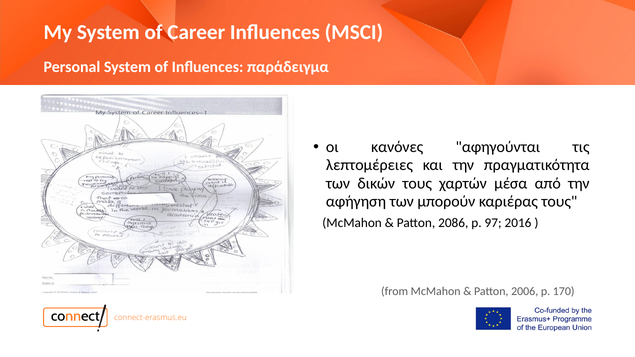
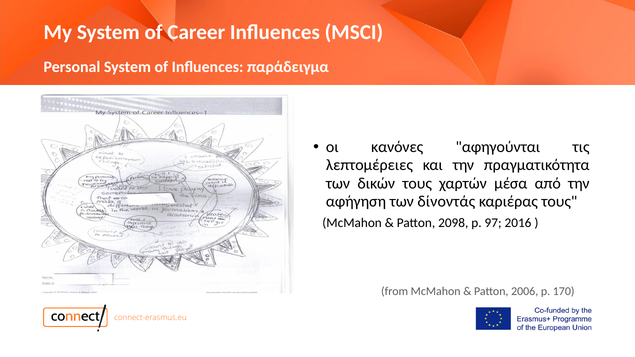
μπορούν: μπορούν -> δίνοντάς
2086: 2086 -> 2098
